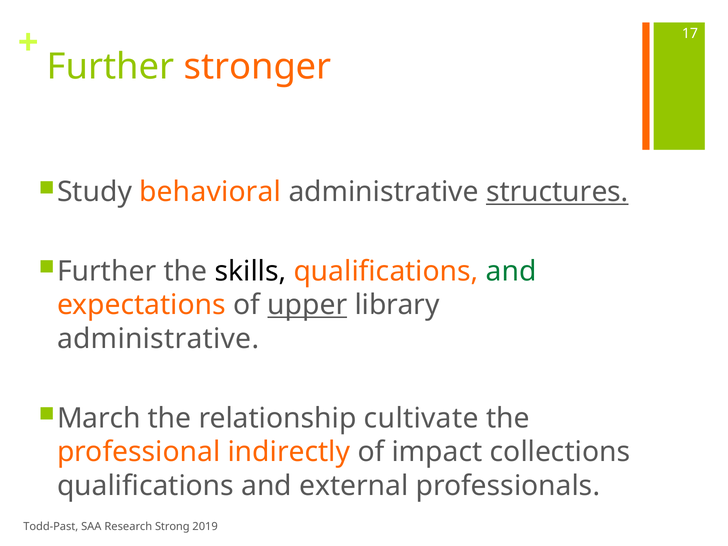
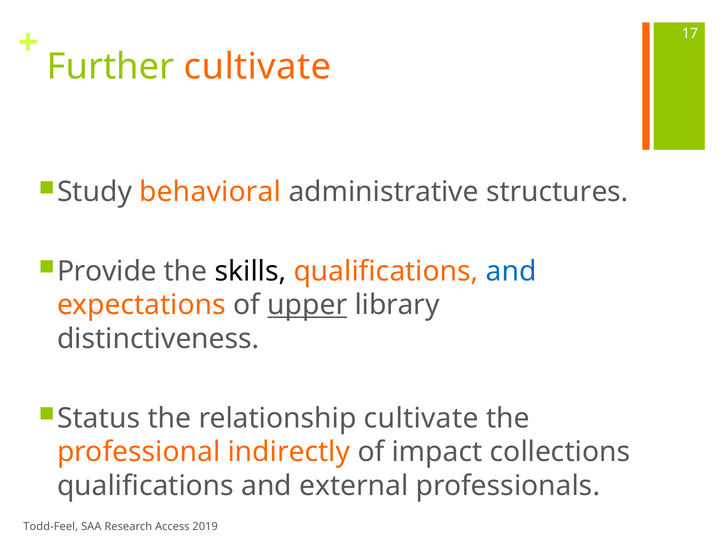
Further stronger: stronger -> cultivate
structures underline: present -> none
Further at (107, 271): Further -> Provide
and at (511, 271) colour: green -> blue
administrative at (158, 339): administrative -> distinctiveness
March: March -> Status
Todd-Past: Todd-Past -> Todd-Feel
Strong: Strong -> Access
